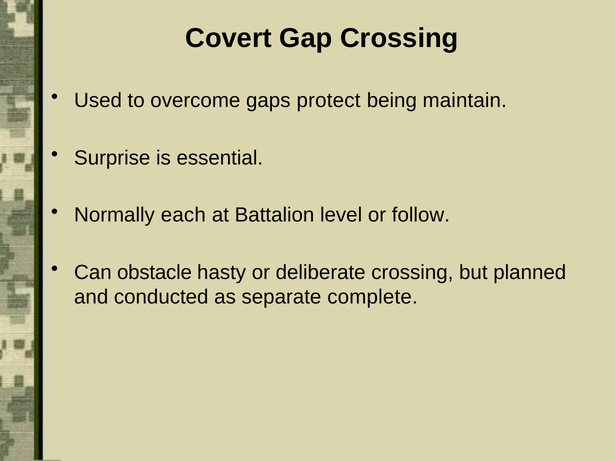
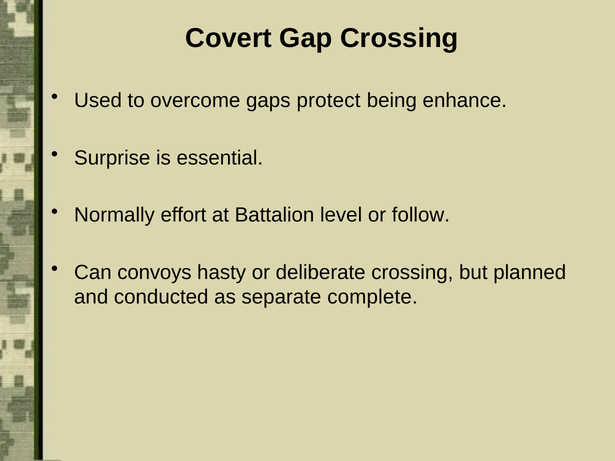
maintain: maintain -> enhance
each: each -> effort
obstacle: obstacle -> convoys
